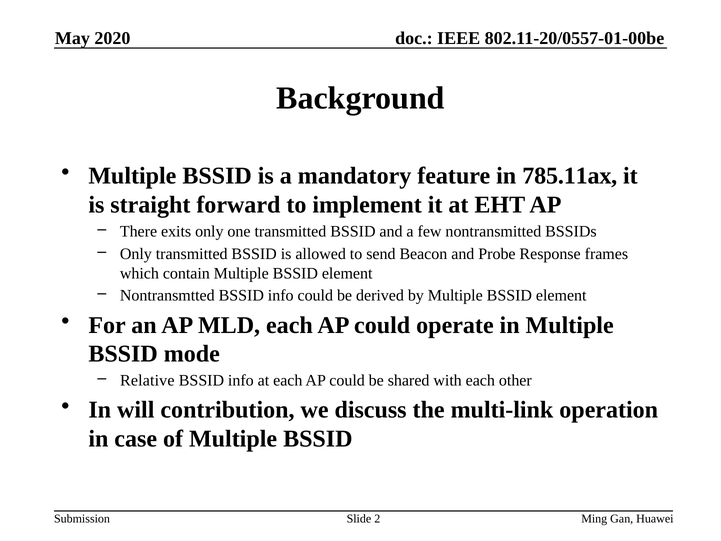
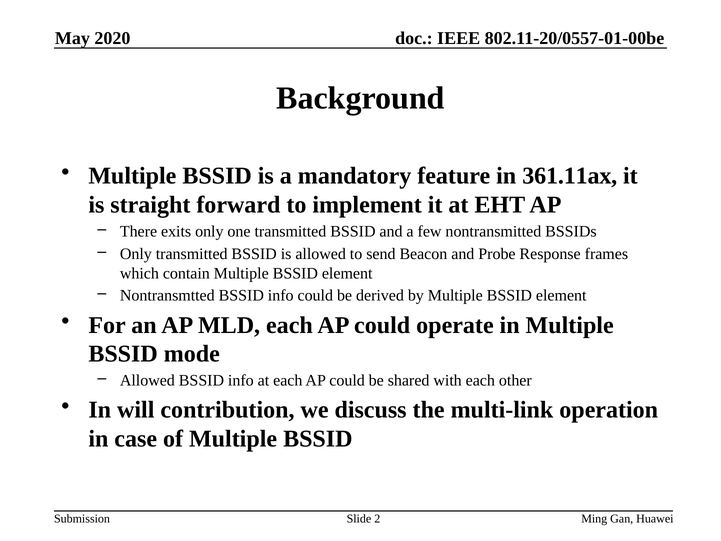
785.11ax: 785.11ax -> 361.11ax
Relative at (147, 380): Relative -> Allowed
